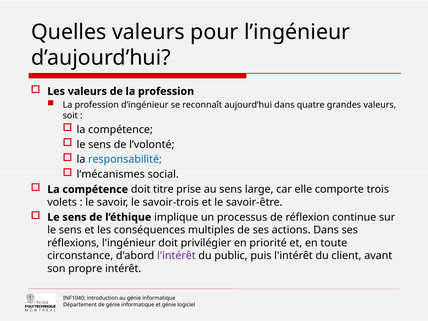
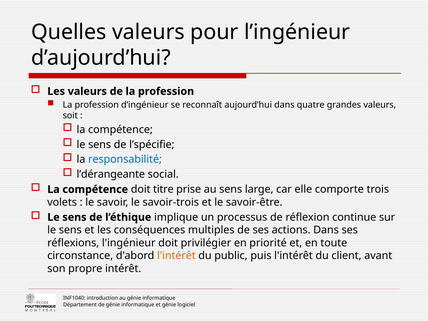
l’volonté: l’volonté -> l’spécifie
l’mécanismes: l’mécanismes -> l’dérangeante
l'intérêt at (176, 256) colour: purple -> orange
